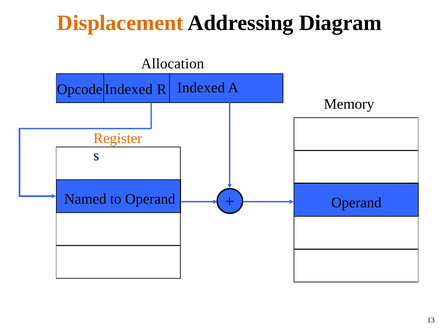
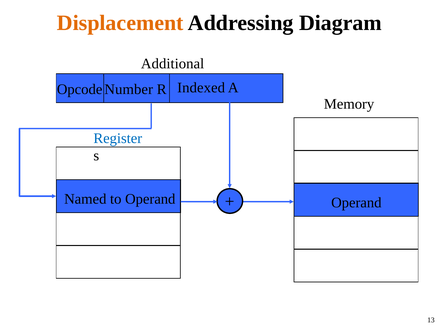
Allocation: Allocation -> Additional
Indexed at (129, 89): Indexed -> Number
Register colour: orange -> blue
